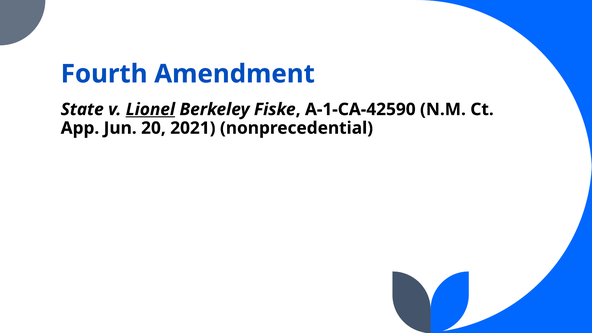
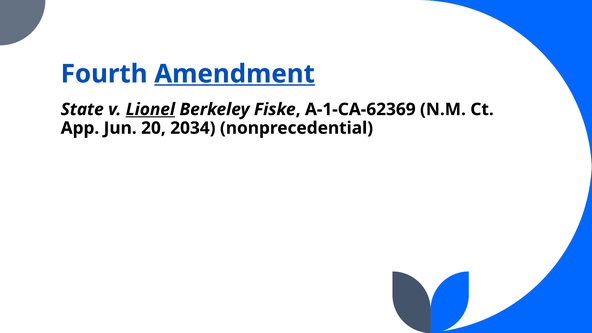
Amendment underline: none -> present
A-1-CA-42590: A-1-CA-42590 -> A-1-CA-62369
2021: 2021 -> 2034
